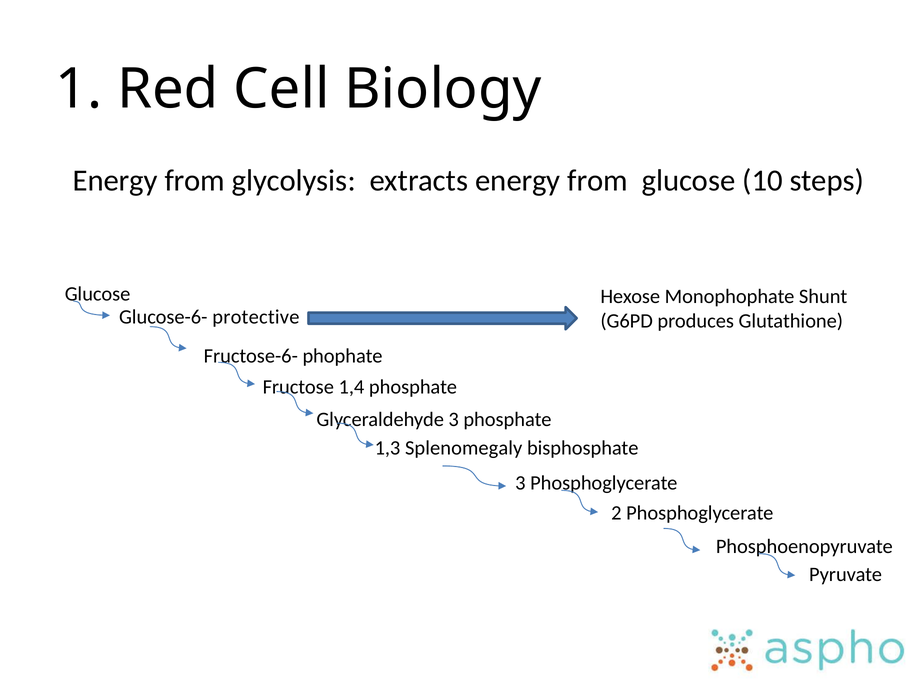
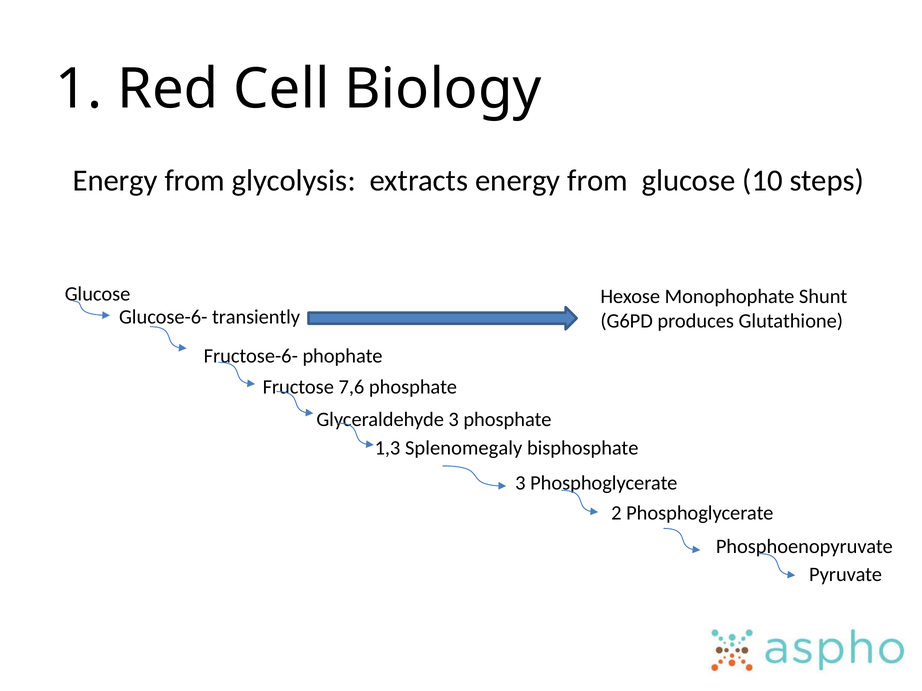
protective: protective -> transiently
1,4: 1,4 -> 7,6
